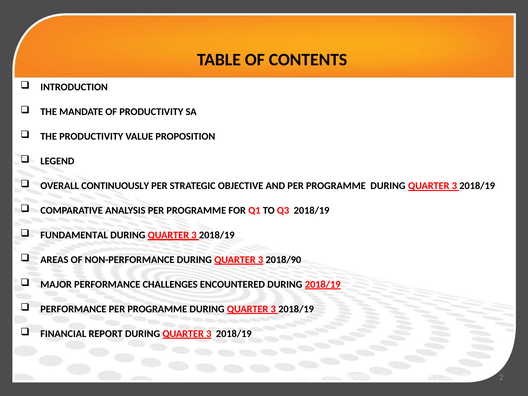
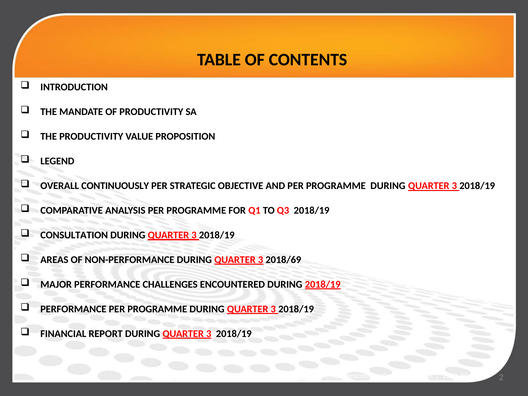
FUNDAMENTAL: FUNDAMENTAL -> CONSULTATION
2018/90: 2018/90 -> 2018/69
